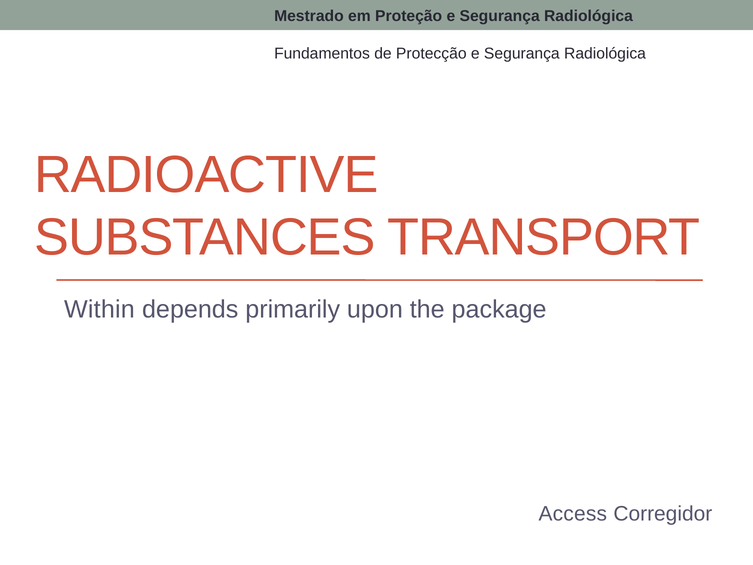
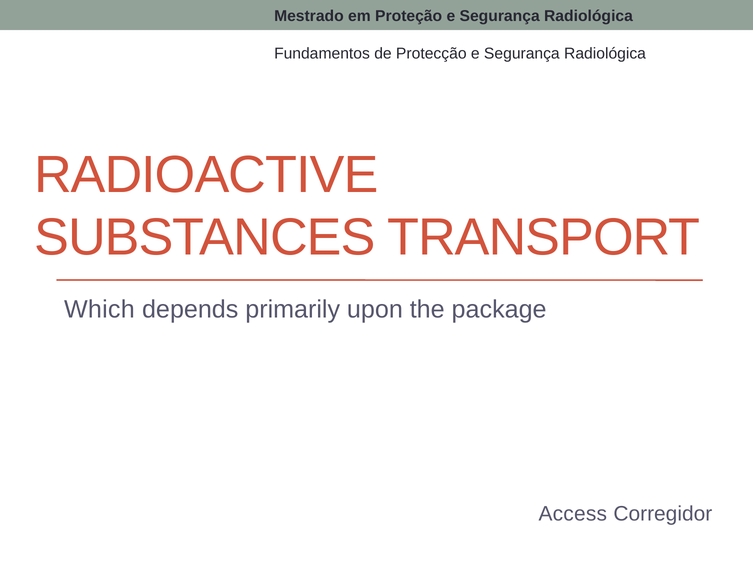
Within: Within -> Which
